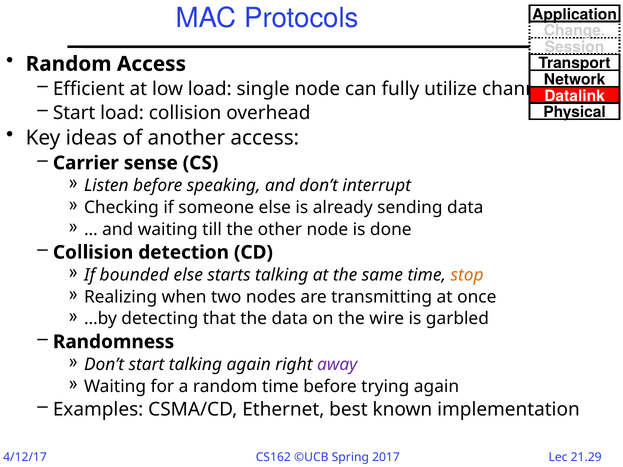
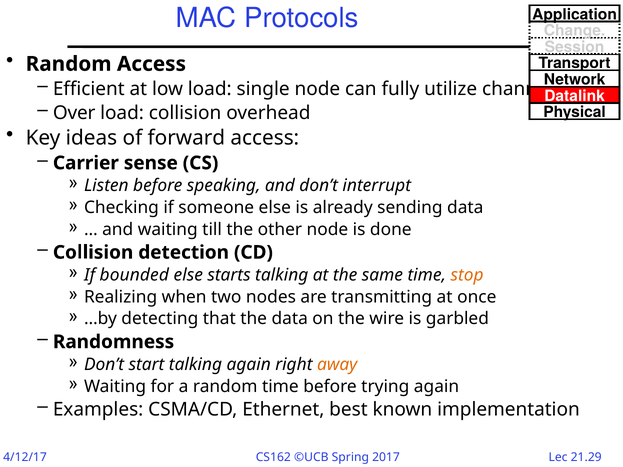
Start at (74, 113): Start -> Over
another: another -> forward
away colour: purple -> orange
